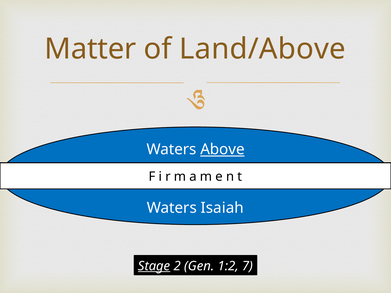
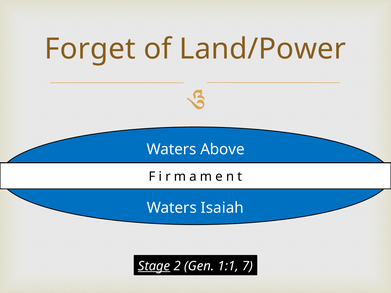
Matter: Matter -> Forget
Land/Above: Land/Above -> Land/Power
Above underline: present -> none
1:2: 1:2 -> 1:1
